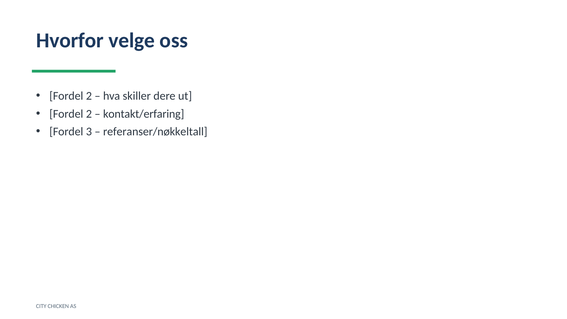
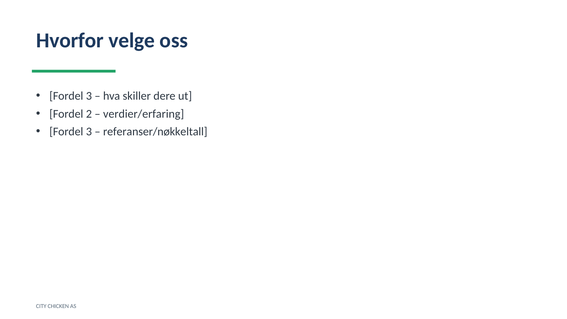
2 at (89, 96): 2 -> 3
kontakt/erfaring: kontakt/erfaring -> verdier/erfaring
